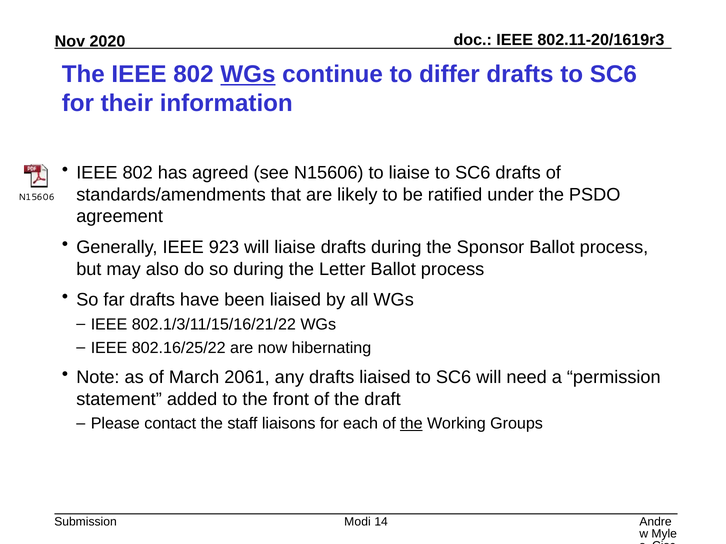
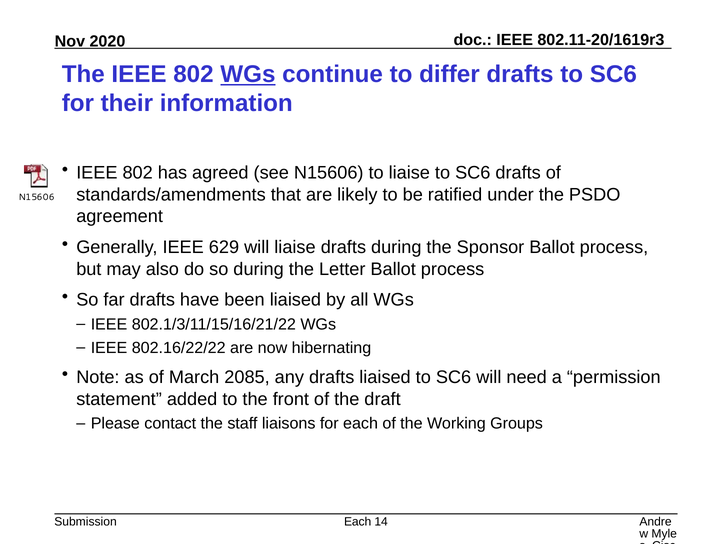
923: 923 -> 629
802.16/25/22: 802.16/25/22 -> 802.16/22/22
2061: 2061 -> 2085
the at (411, 424) underline: present -> none
Modi at (358, 522): Modi -> Each
